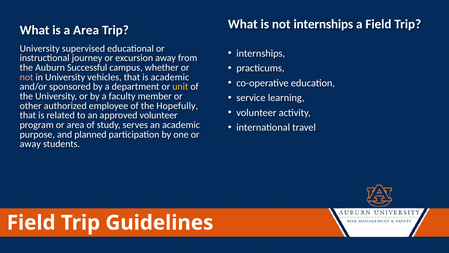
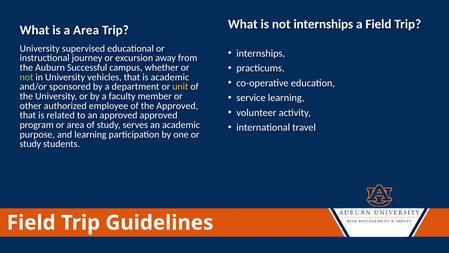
not at (27, 77) colour: pink -> light green
the Hopefully: Hopefully -> Approved
approved volunteer: volunteer -> approved
and planned: planned -> learning
away at (30, 144): away -> study
